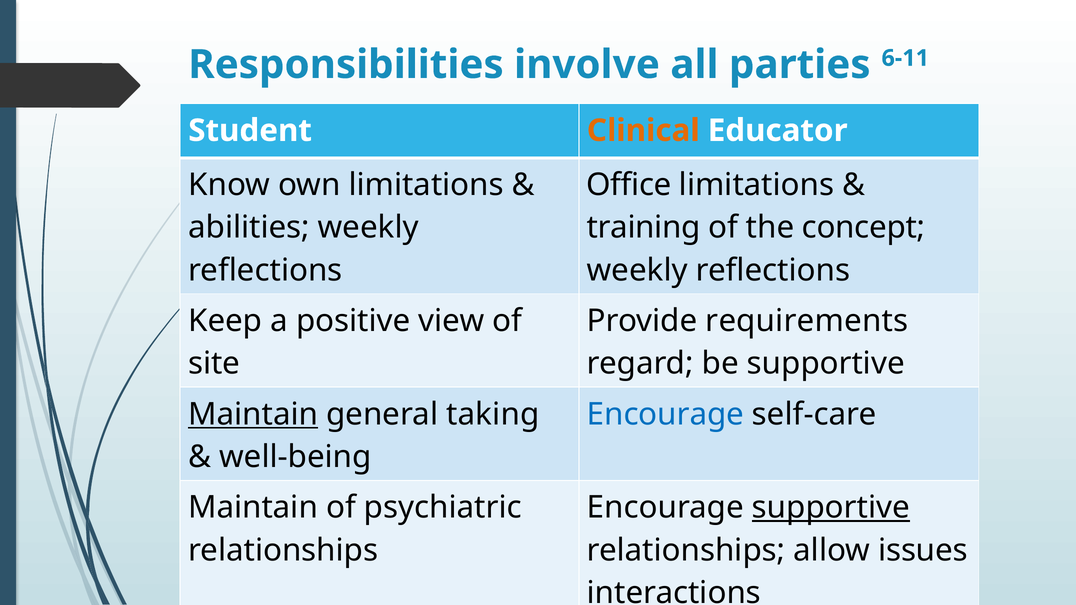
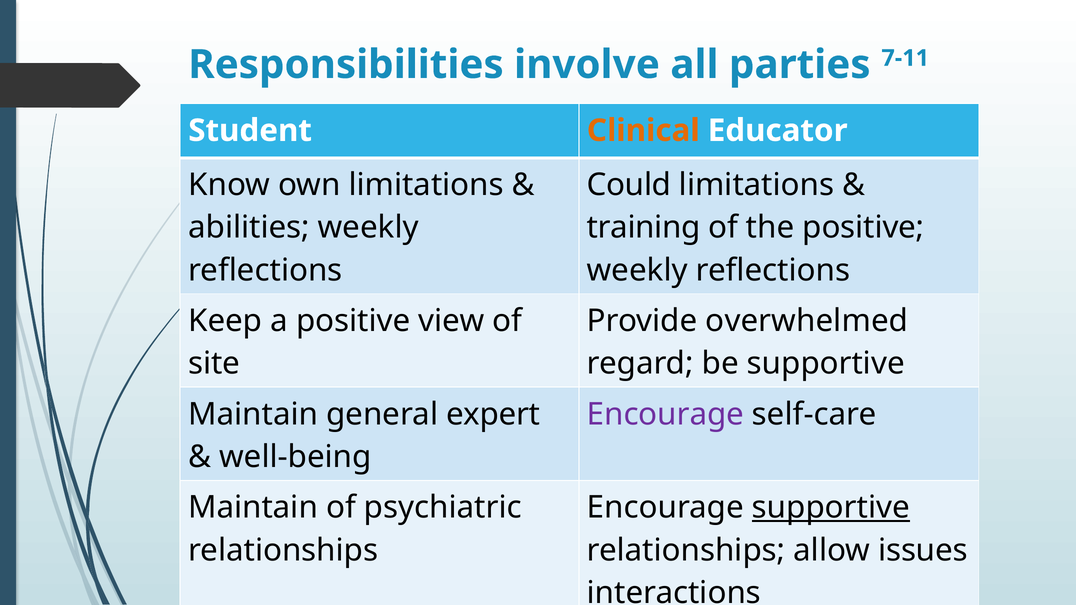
6-11: 6-11 -> 7-11
Office: Office -> Could
the concept: concept -> positive
requirements: requirements -> overwhelmed
Maintain at (253, 415) underline: present -> none
taking: taking -> expert
Encourage at (665, 415) colour: blue -> purple
